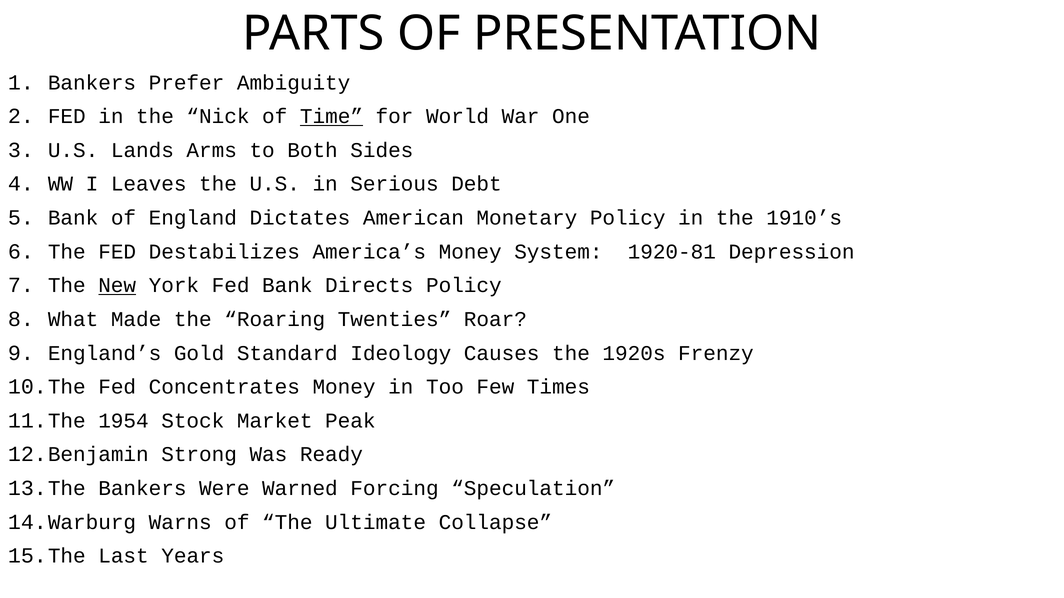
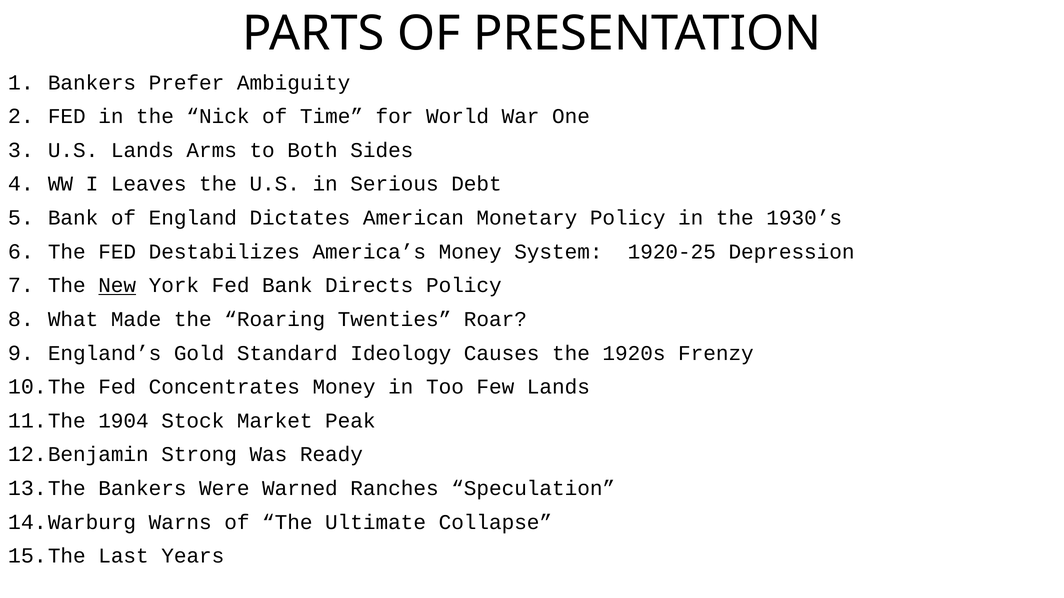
Time underline: present -> none
1910’s: 1910’s -> 1930’s
1920-81: 1920-81 -> 1920-25
Few Times: Times -> Lands
1954: 1954 -> 1904
Forcing: Forcing -> Ranches
